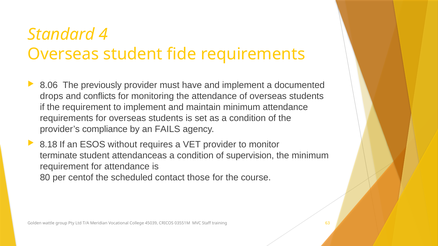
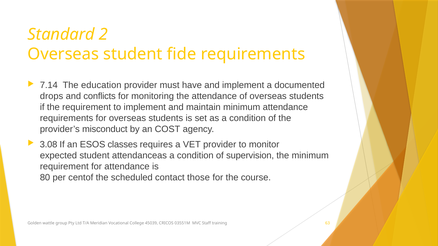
4: 4 -> 2
8.06: 8.06 -> 7.14
previously: previously -> education
compliance: compliance -> misconduct
FAILS: FAILS -> COST
8.18: 8.18 -> 3.08
without: without -> classes
terminate: terminate -> expected
